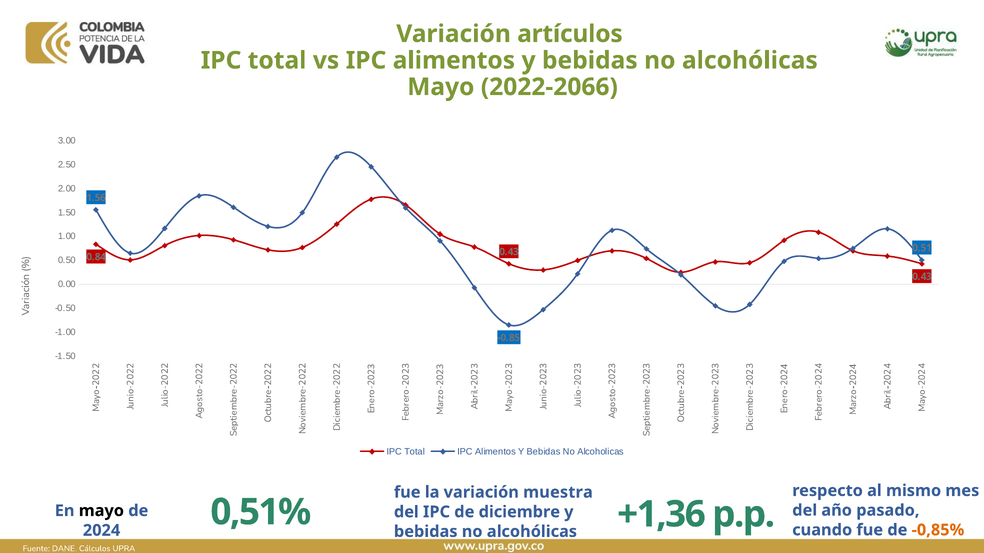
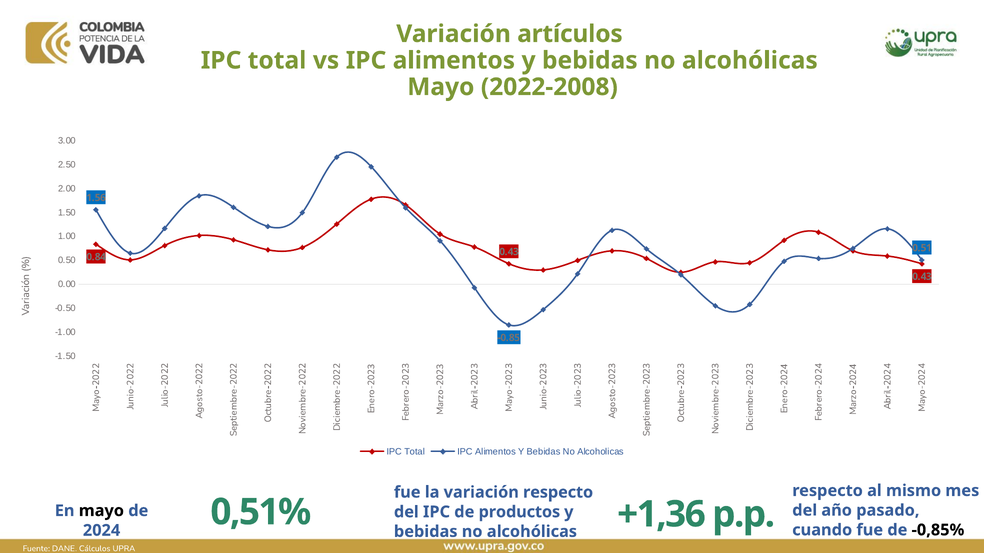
2022-2066: 2022-2066 -> 2022-2008
variación muestra: muestra -> respecto
diciembre: diciembre -> productos
-0,85% colour: orange -> black
